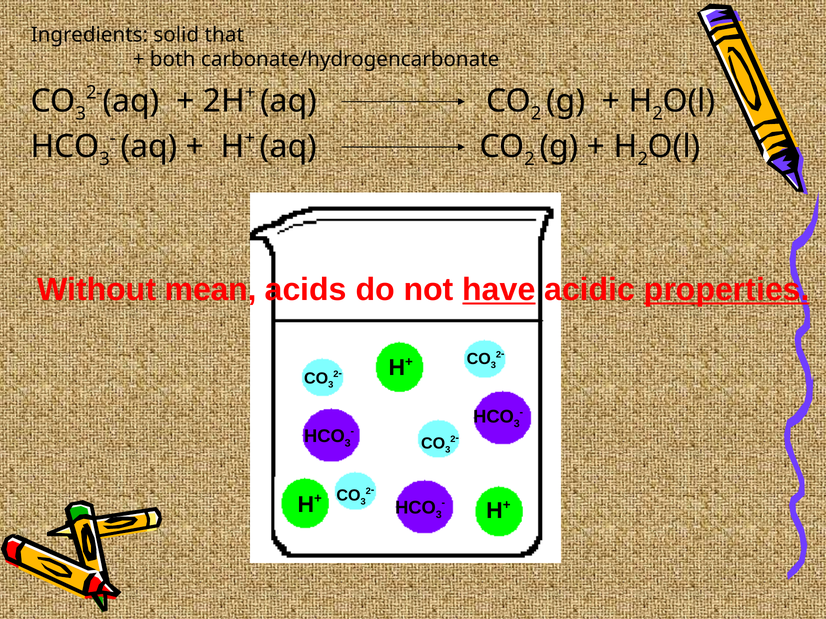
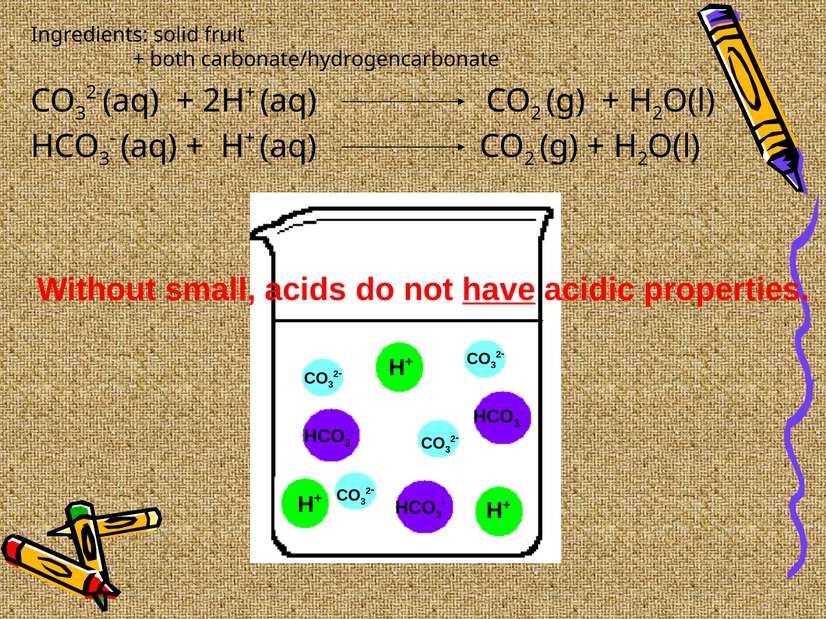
that: that -> fruit
mean: mean -> small
properties underline: present -> none
